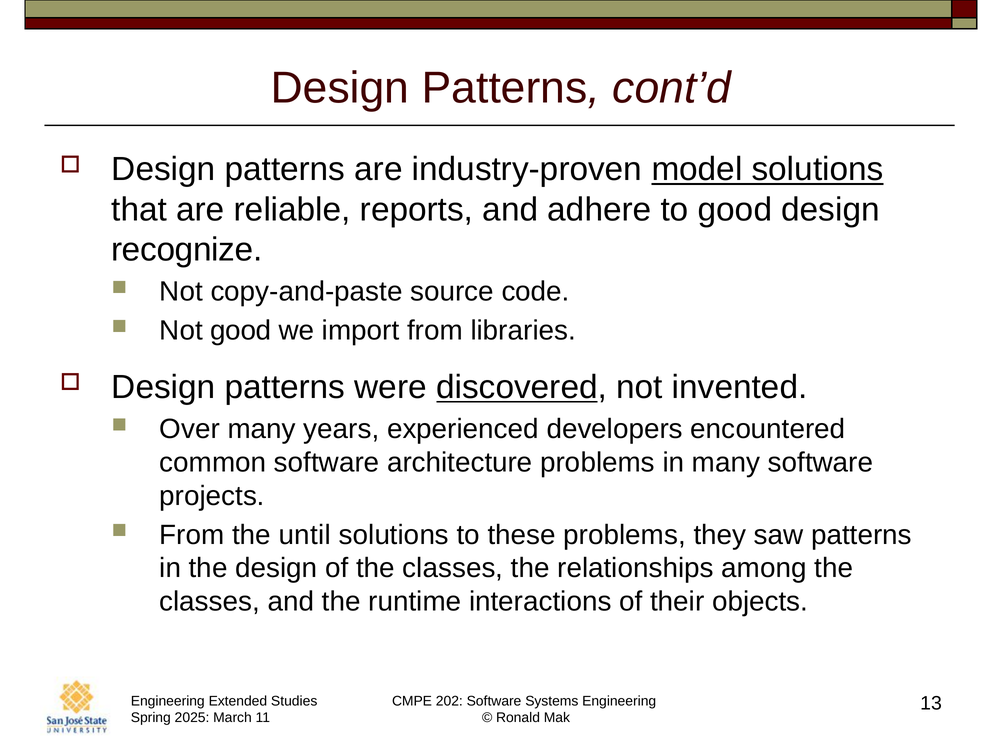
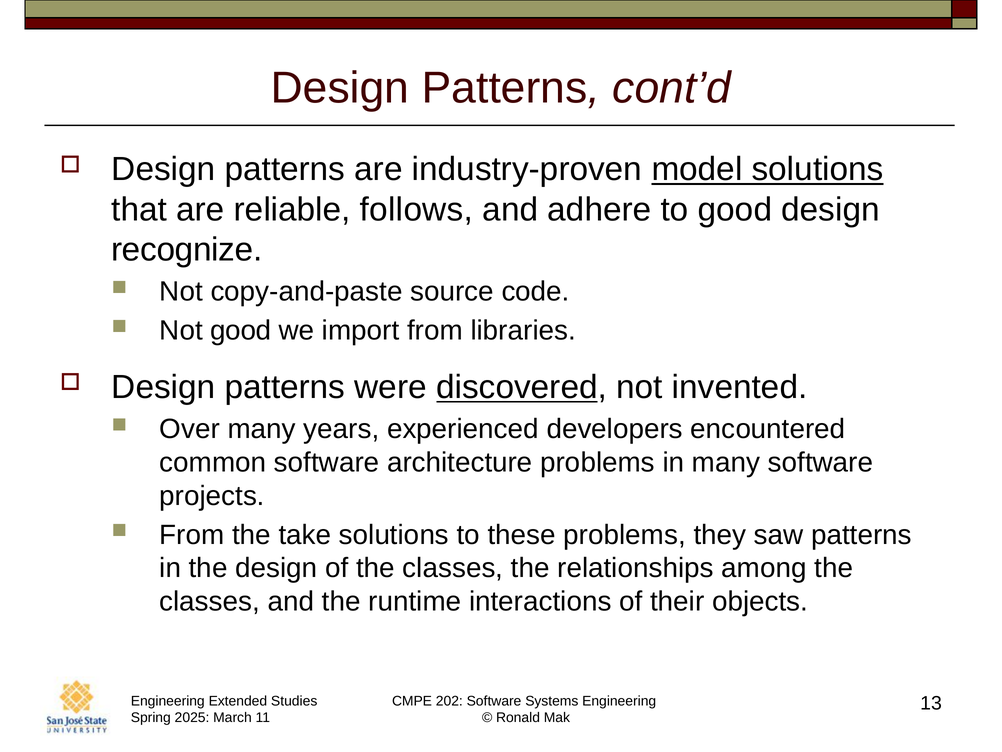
reports: reports -> follows
until: until -> take
